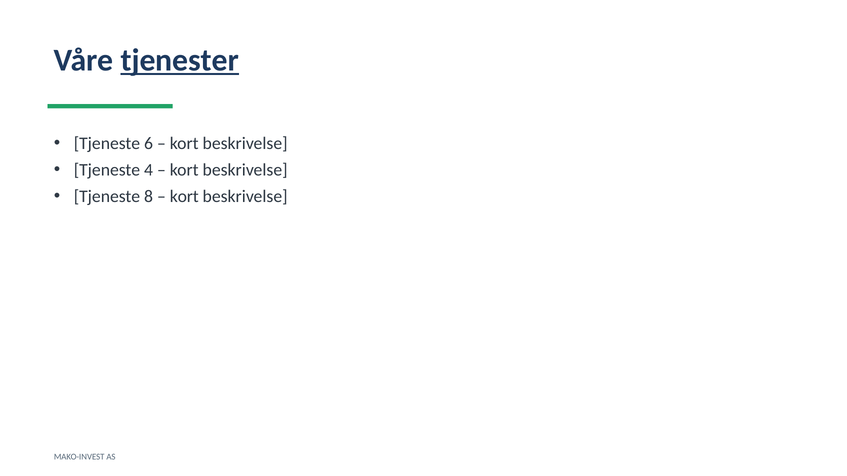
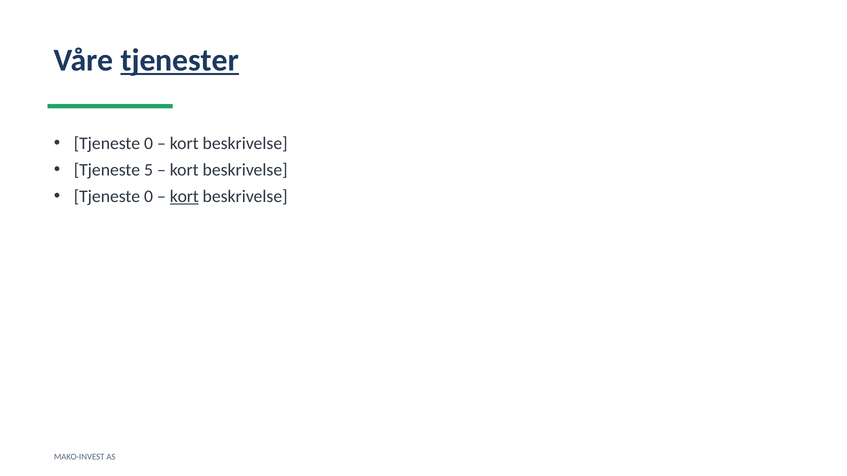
6 at (148, 143): 6 -> 0
4: 4 -> 5
8 at (148, 196): 8 -> 0
kort at (184, 196) underline: none -> present
